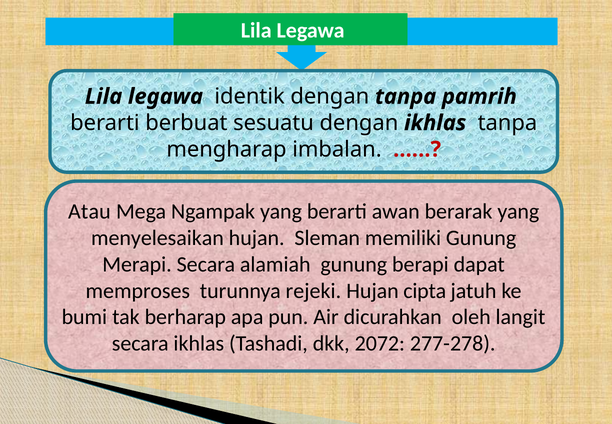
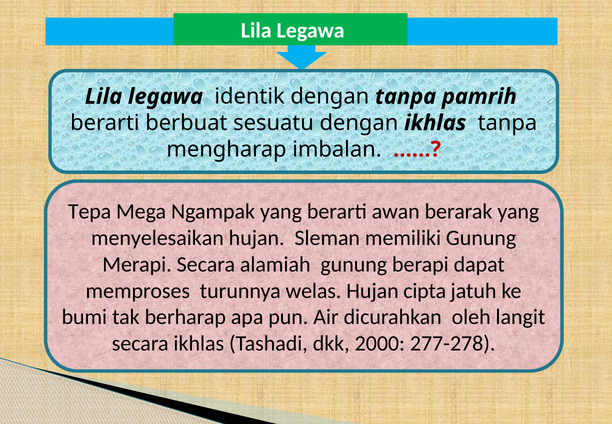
Atau: Atau -> Tepa
rejeki: rejeki -> welas
2072: 2072 -> 2000
